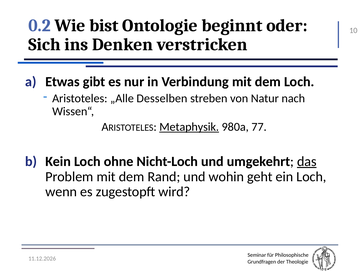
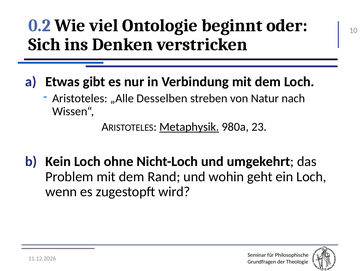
bist: bist -> viel
77: 77 -> 23
das underline: present -> none
